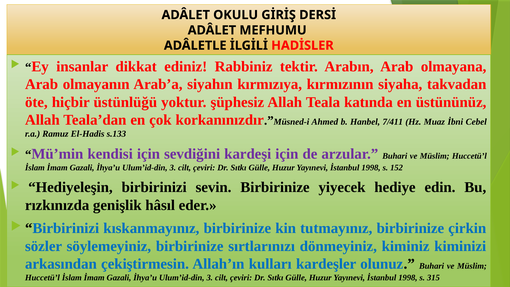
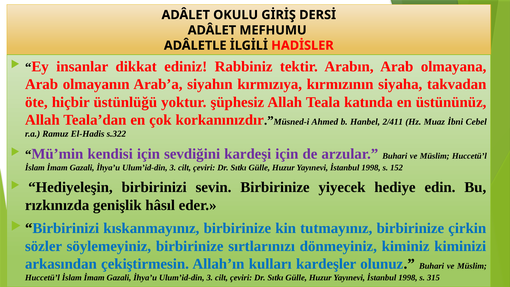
7/411: 7/411 -> 2/411
s.133: s.133 -> s.322
